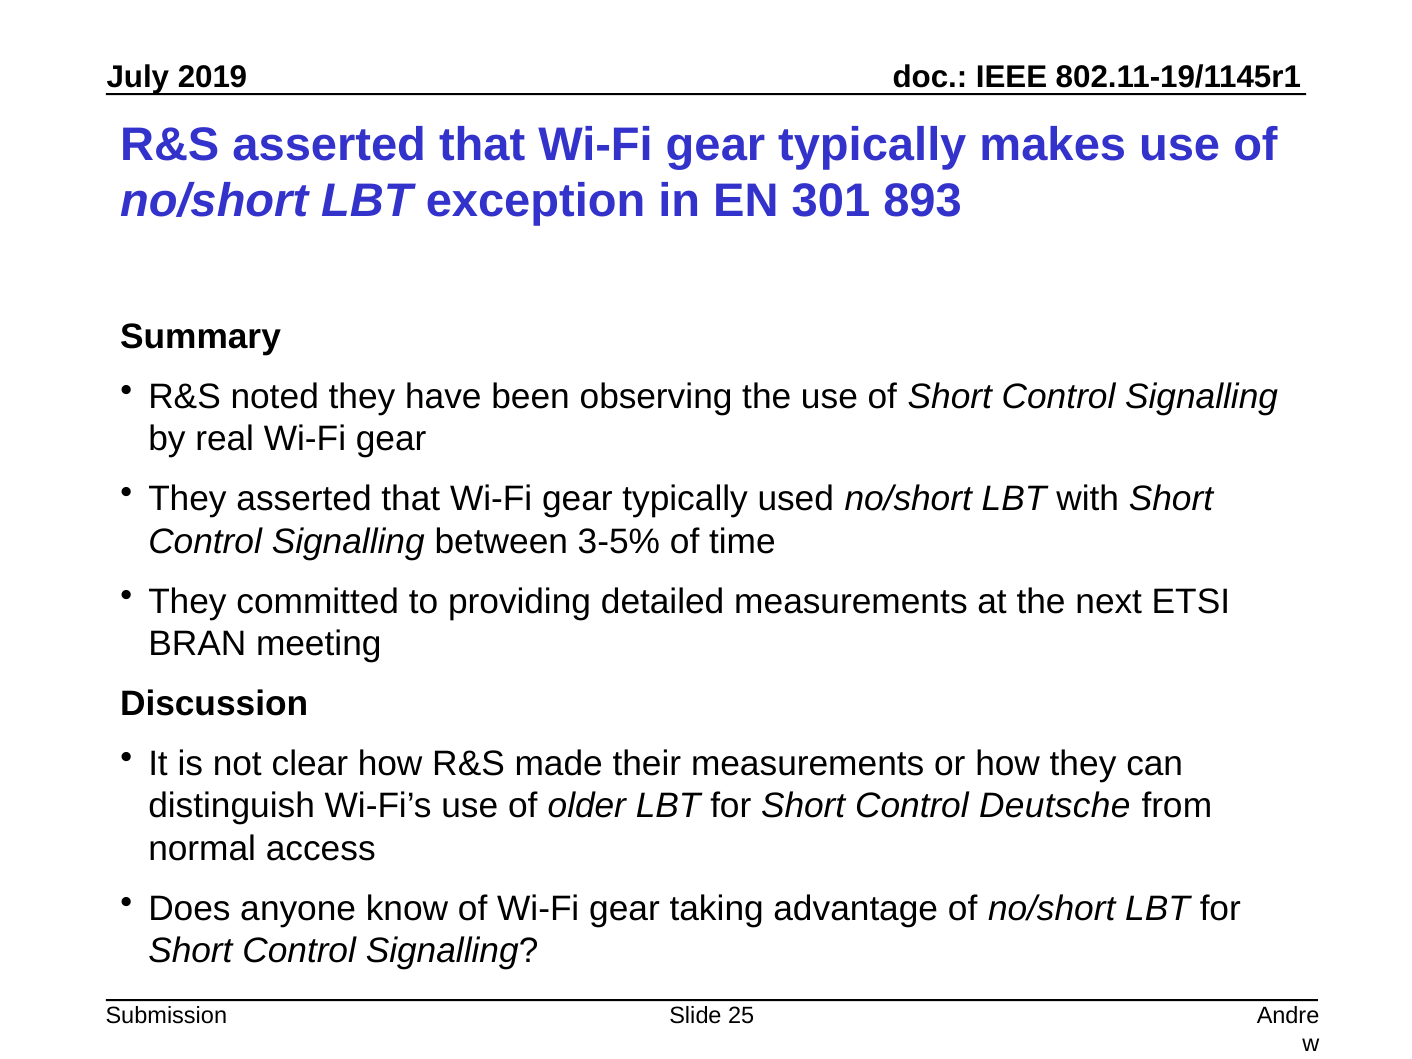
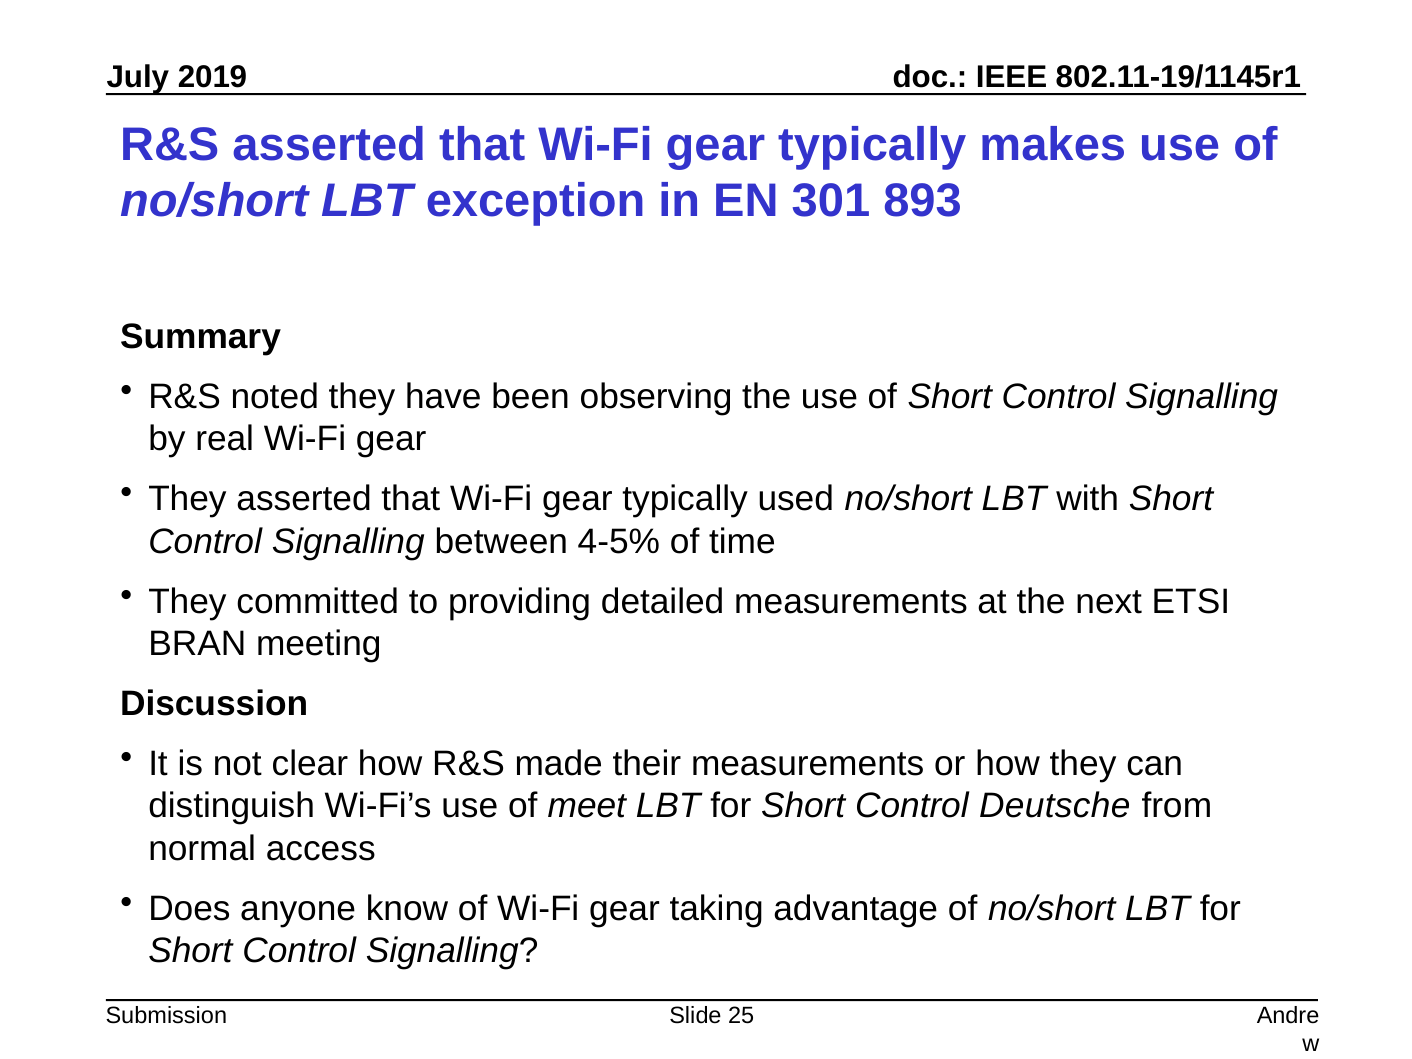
3-5%: 3-5% -> 4-5%
older: older -> meet
